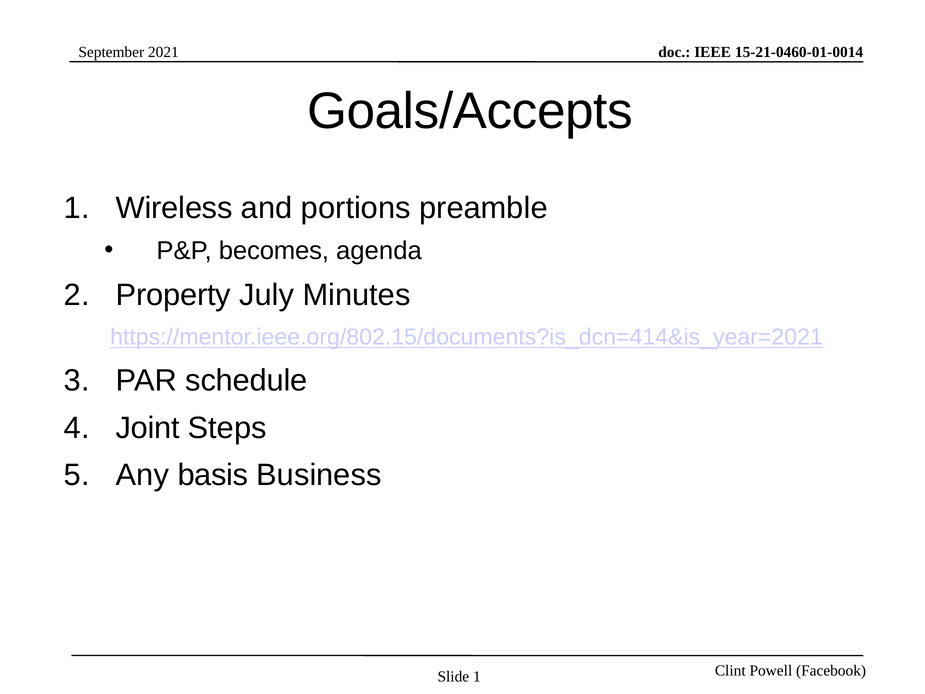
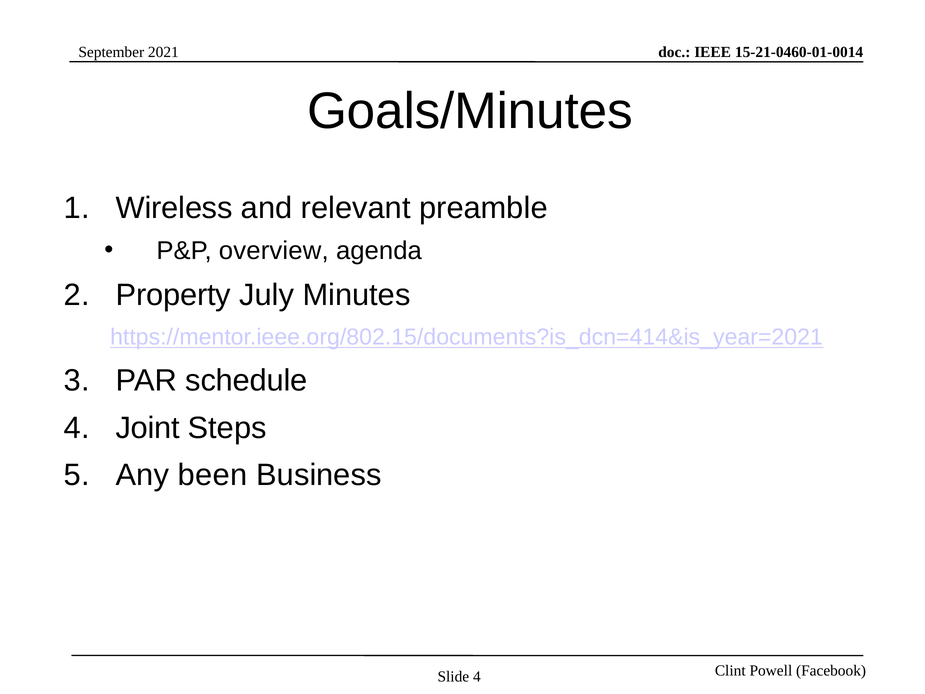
Goals/Accepts: Goals/Accepts -> Goals/Minutes
portions: portions -> relevant
becomes: becomes -> overview
basis: basis -> been
Slide 1: 1 -> 4
